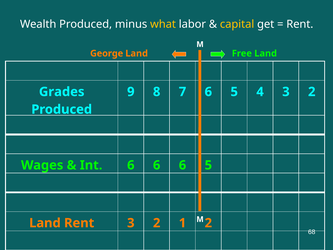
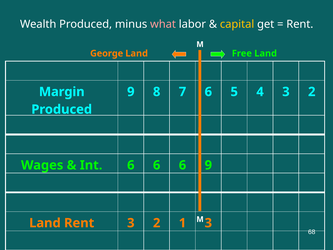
what colour: yellow -> pink
Grades: Grades -> Margin
6 6 5: 5 -> 9
1 2: 2 -> 3
